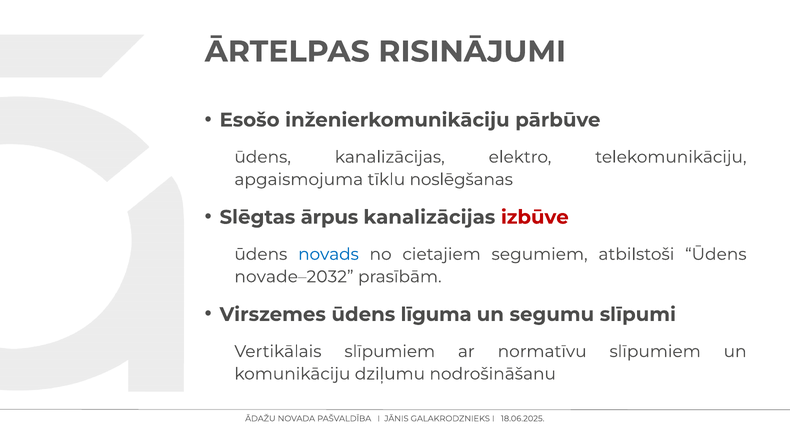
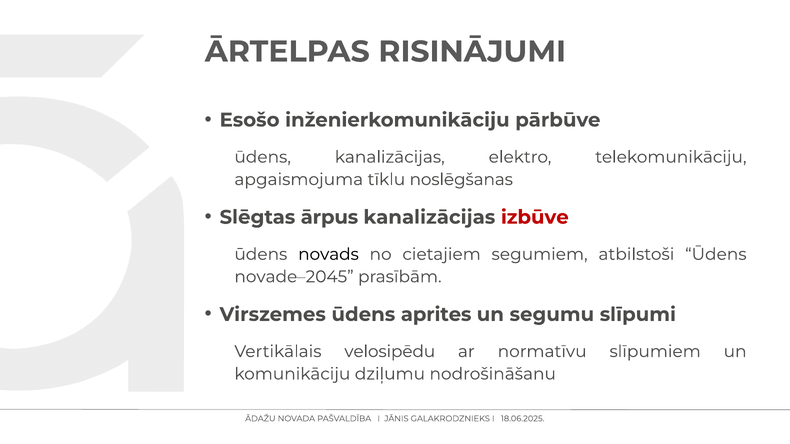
novads colour: blue -> black
novade–2032: novade–2032 -> novade–2045
līguma: līguma -> aprites
Vertikālais slīpumiem: slīpumiem -> velosipēdu
